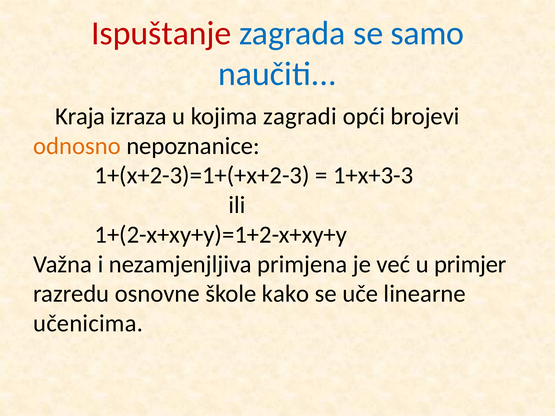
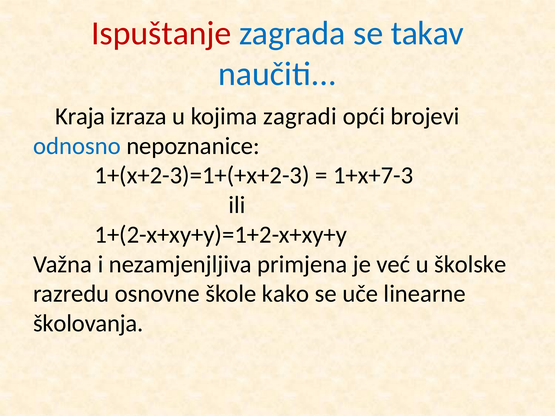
samo: samo -> takav
odnosno colour: orange -> blue
1+x+3-3: 1+x+3-3 -> 1+x+7-3
primjer: primjer -> školske
učenicima: učenicima -> školovanja
